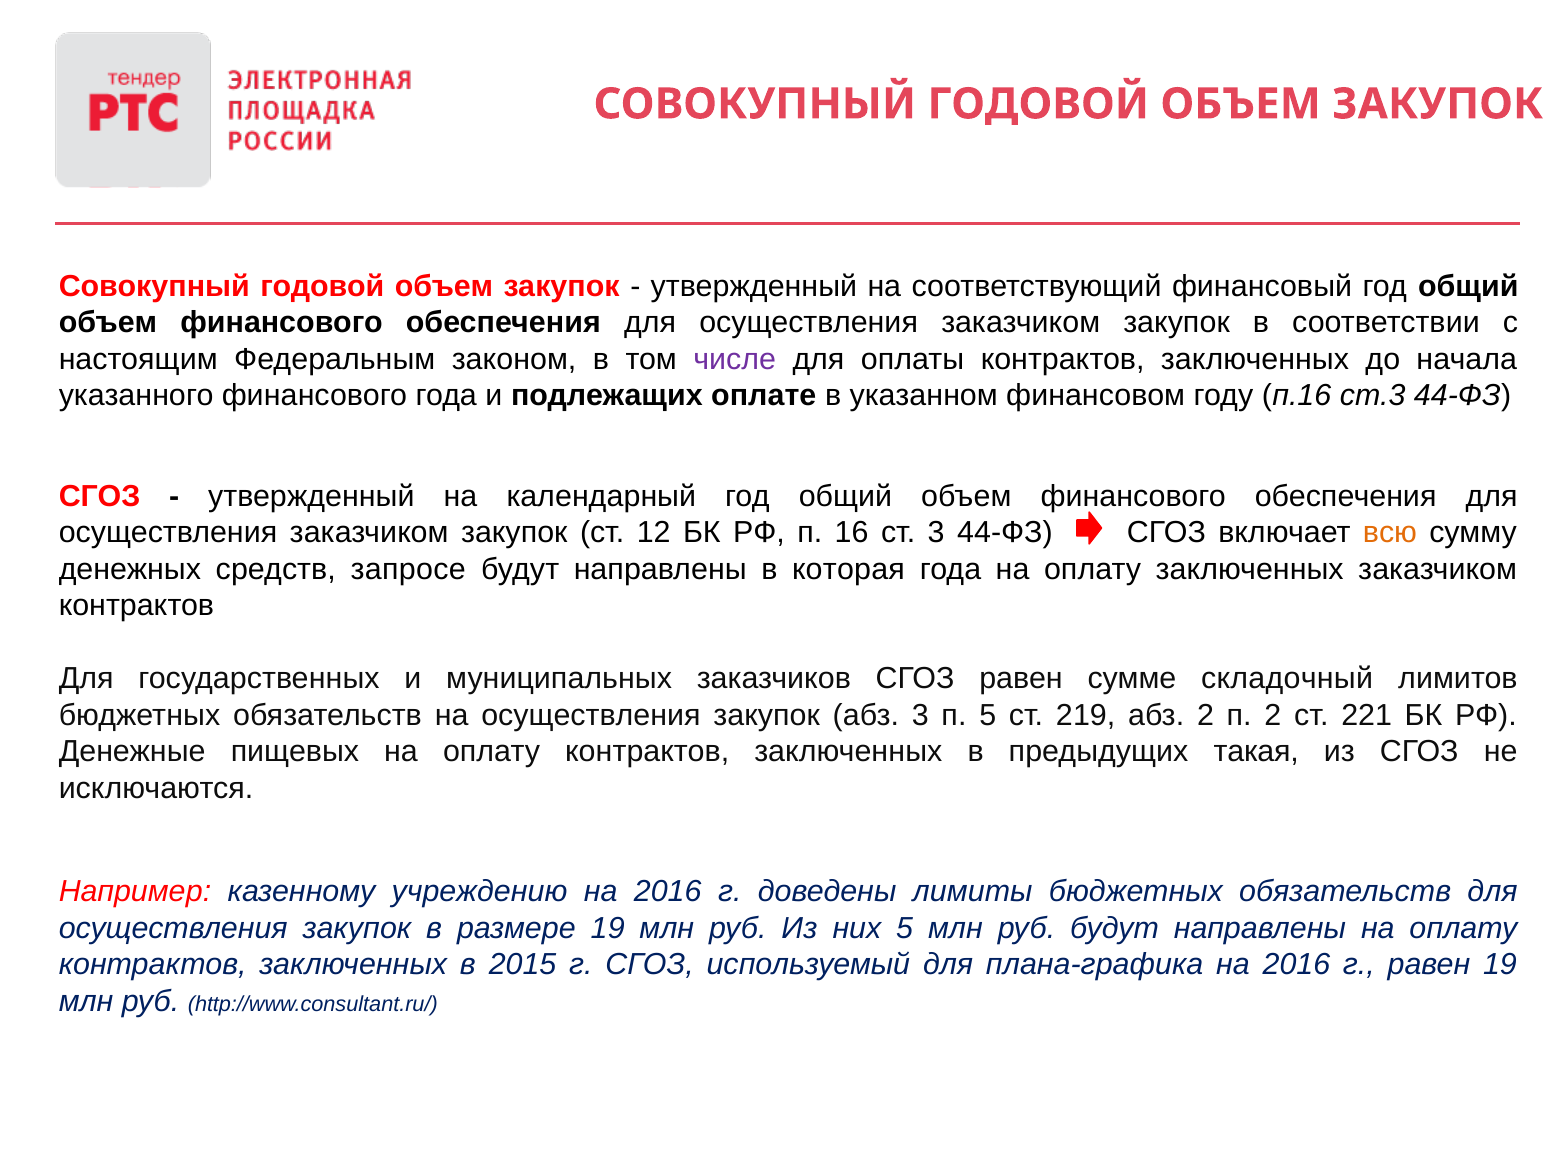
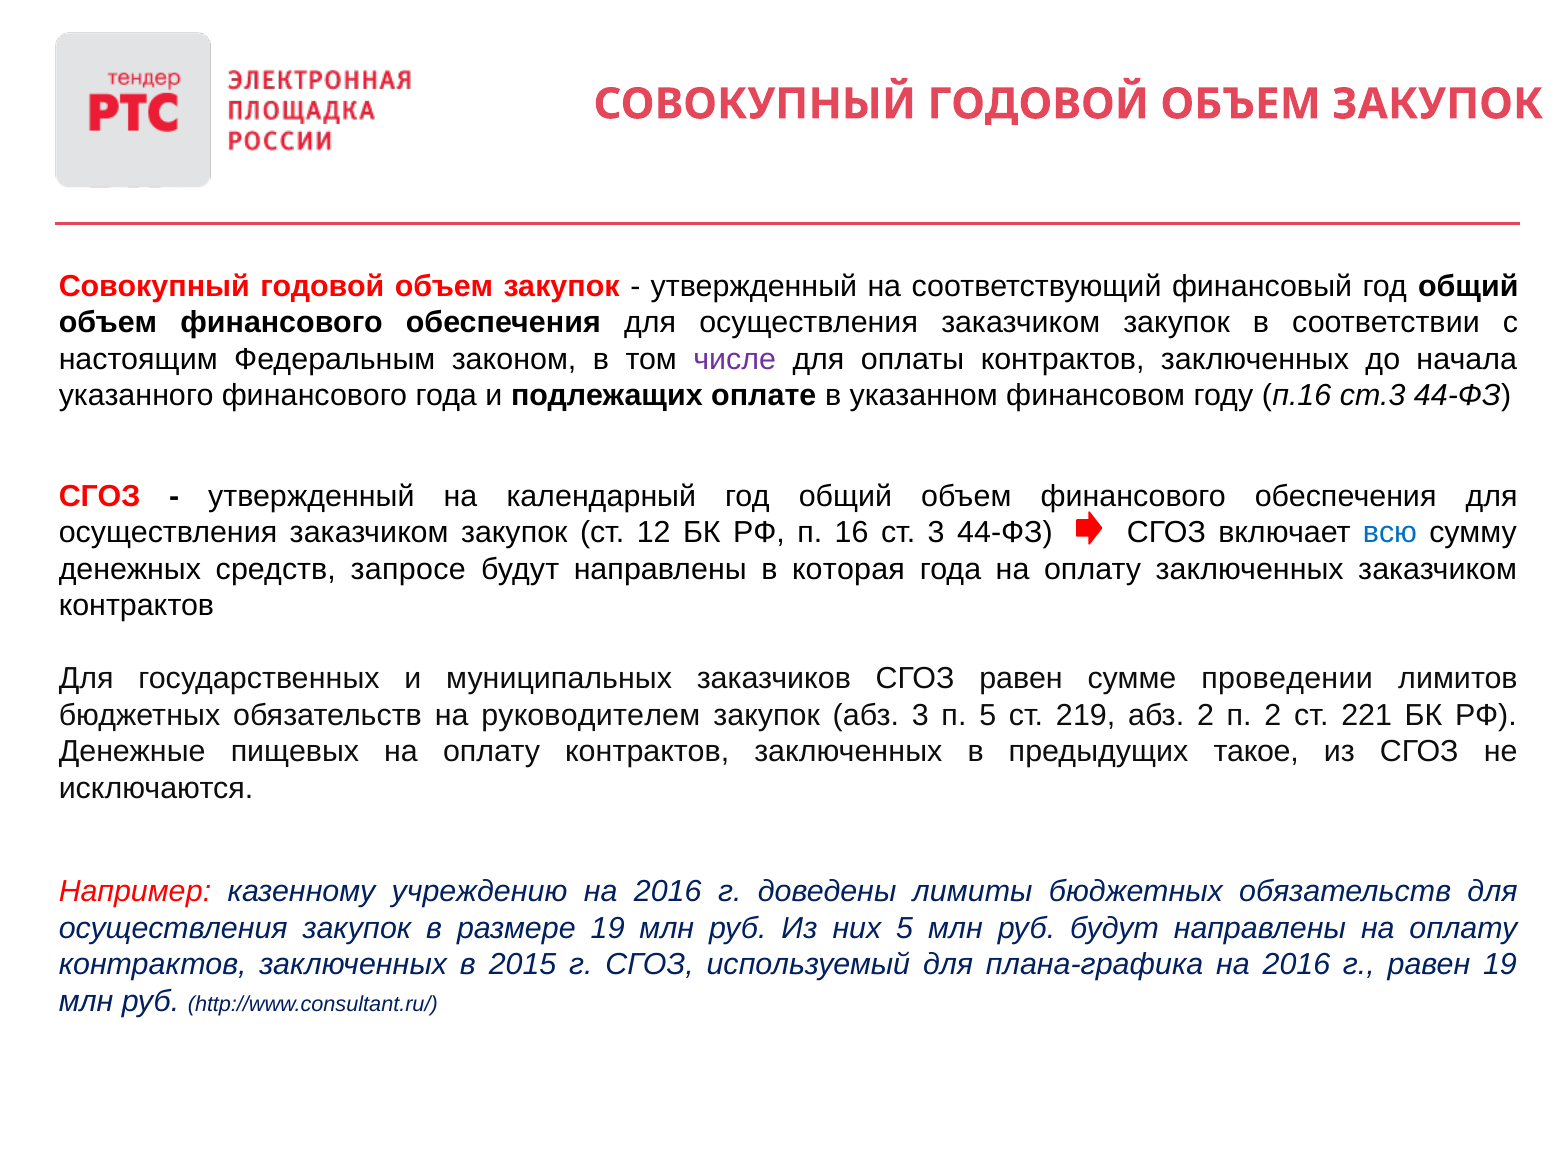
всю colour: orange -> blue
складочный: складочный -> проведении
на осуществления: осуществления -> руководителем
такая: такая -> такое
